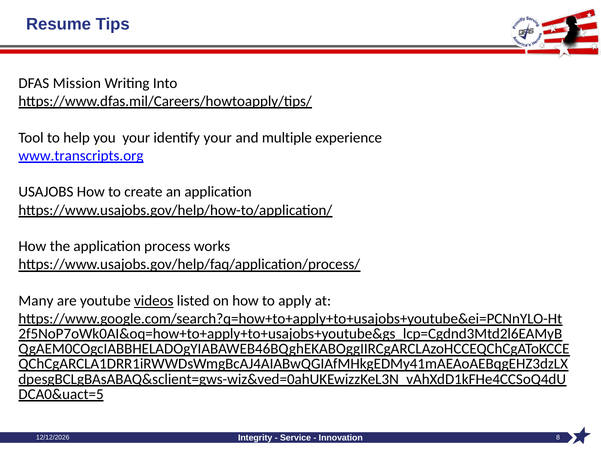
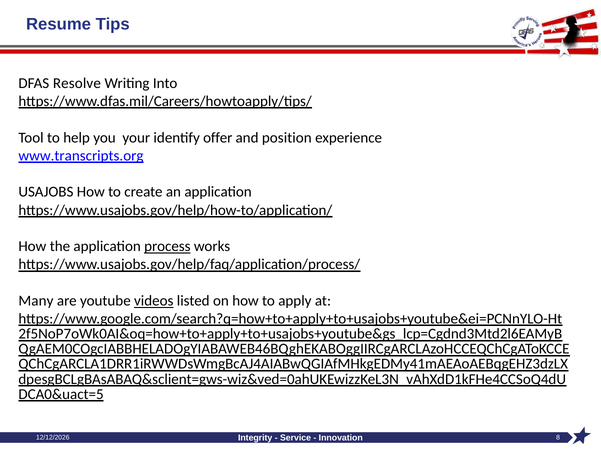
Mission: Mission -> Resolve
identify your: your -> offer
multiple: multiple -> position
process underline: none -> present
